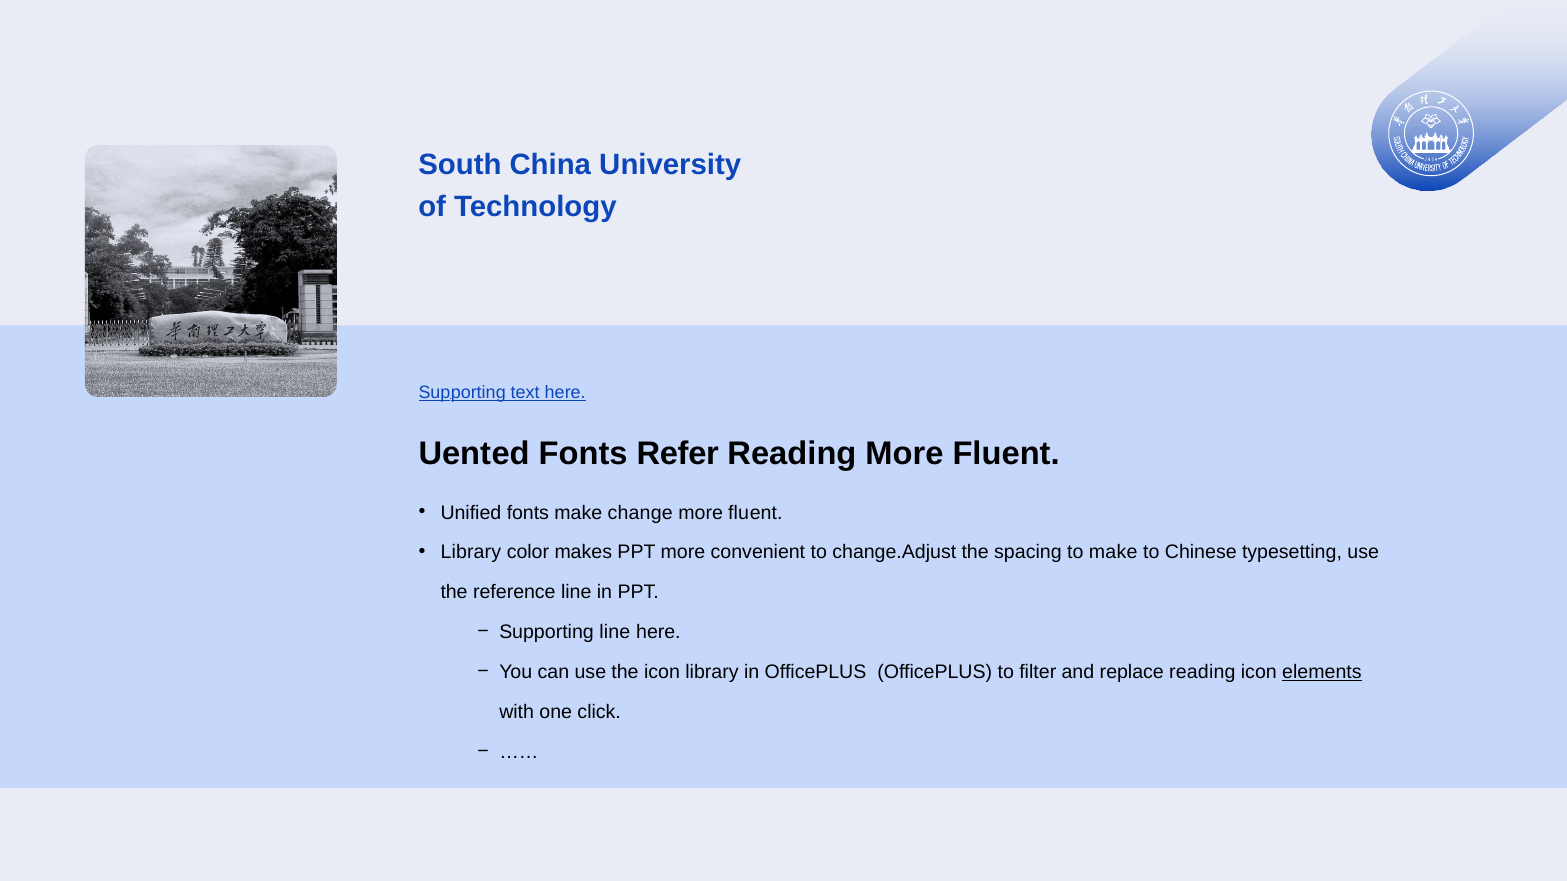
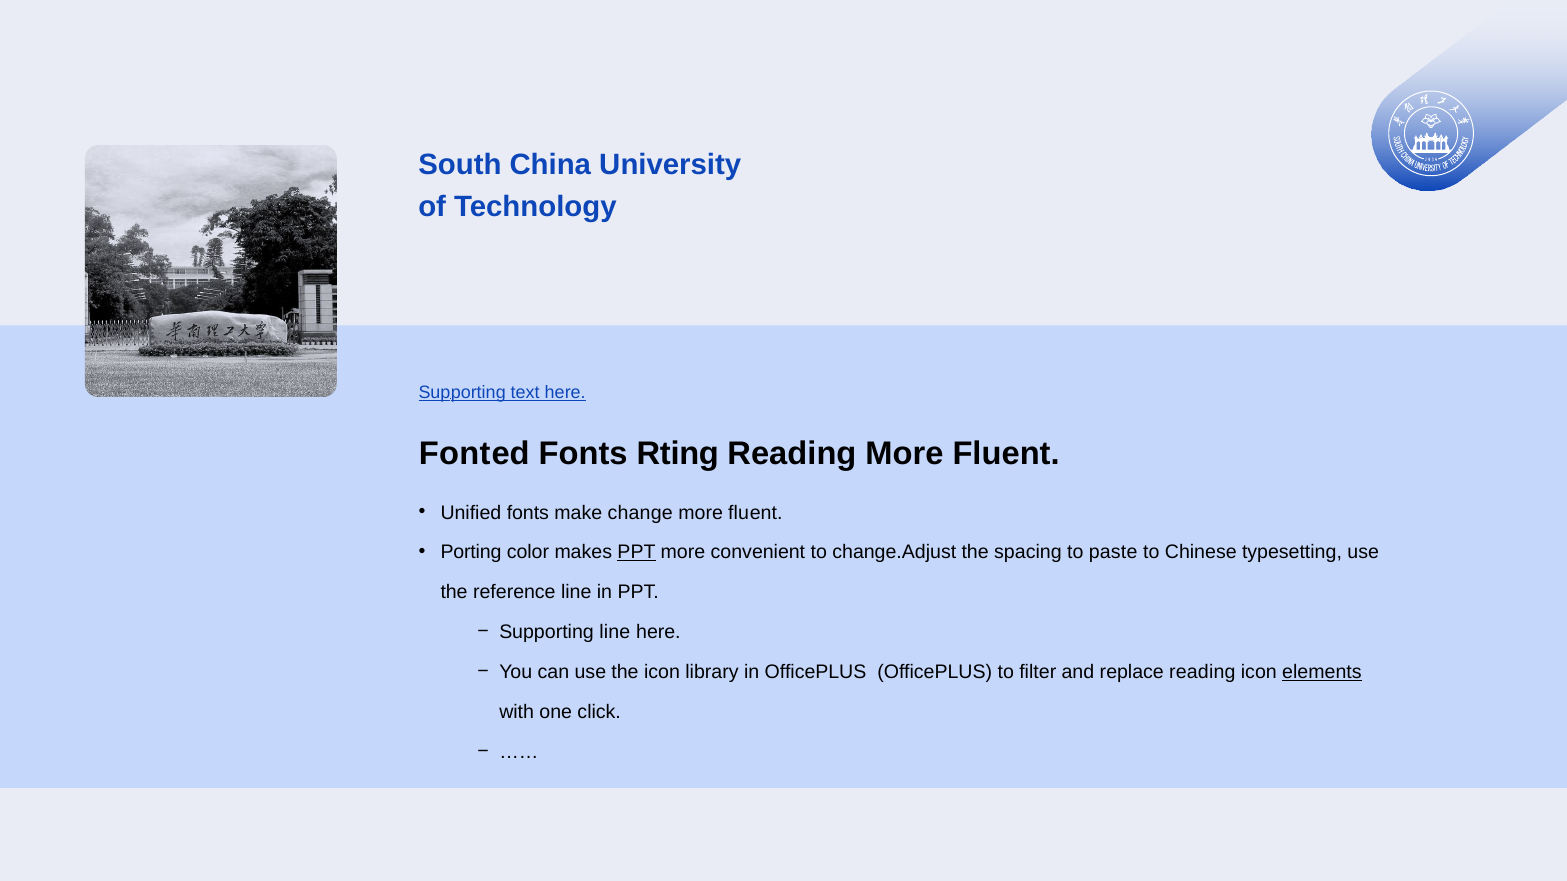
Uent: Uent -> Font
Refer: Refer -> Rting
Library at (471, 553): Library -> Porting
PPT at (637, 553) underline: none -> present
to make: make -> paste
